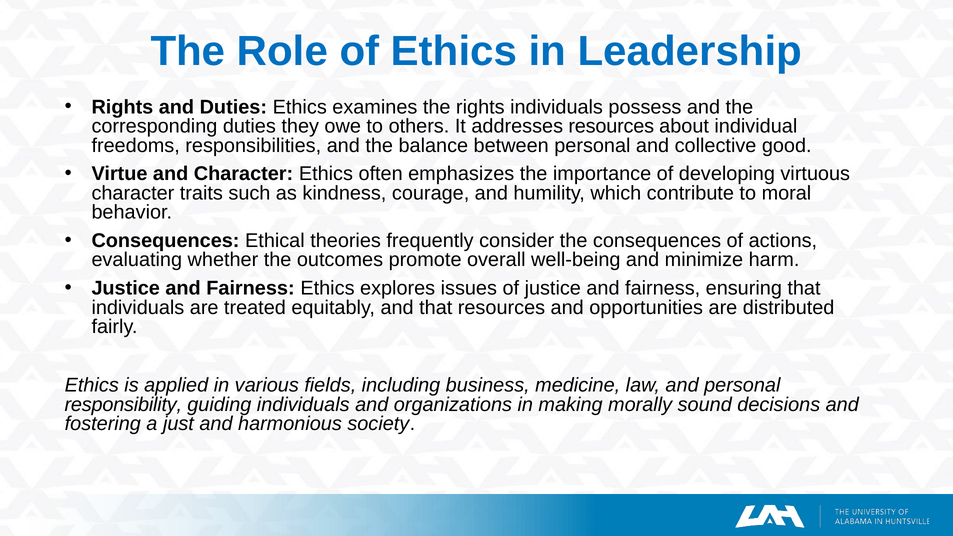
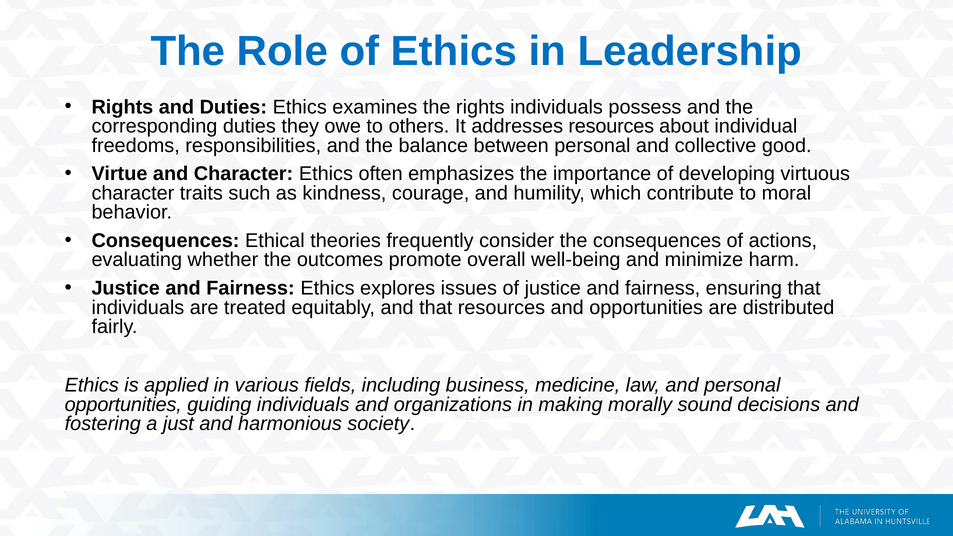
responsibility at (123, 405): responsibility -> opportunities
